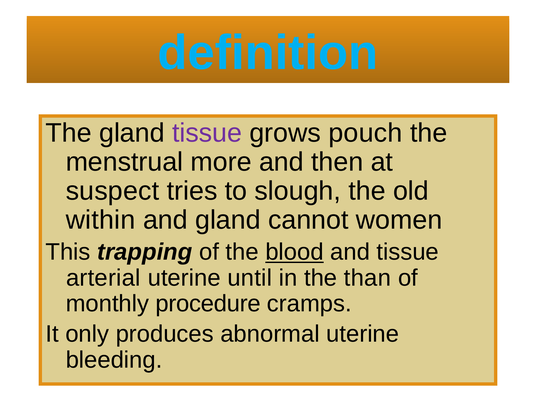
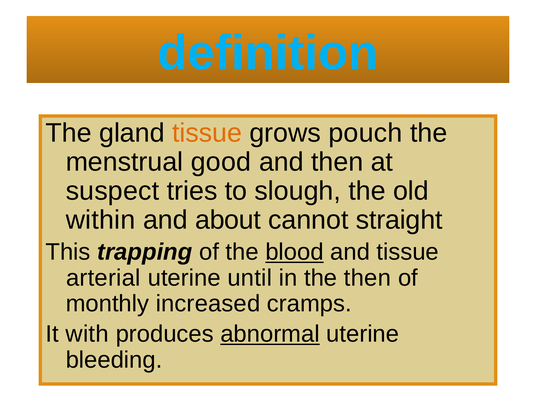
tissue at (207, 133) colour: purple -> orange
more: more -> good
and gland: gland -> about
women: women -> straight
the than: than -> then
procedure: procedure -> increased
only: only -> with
abnormal underline: none -> present
